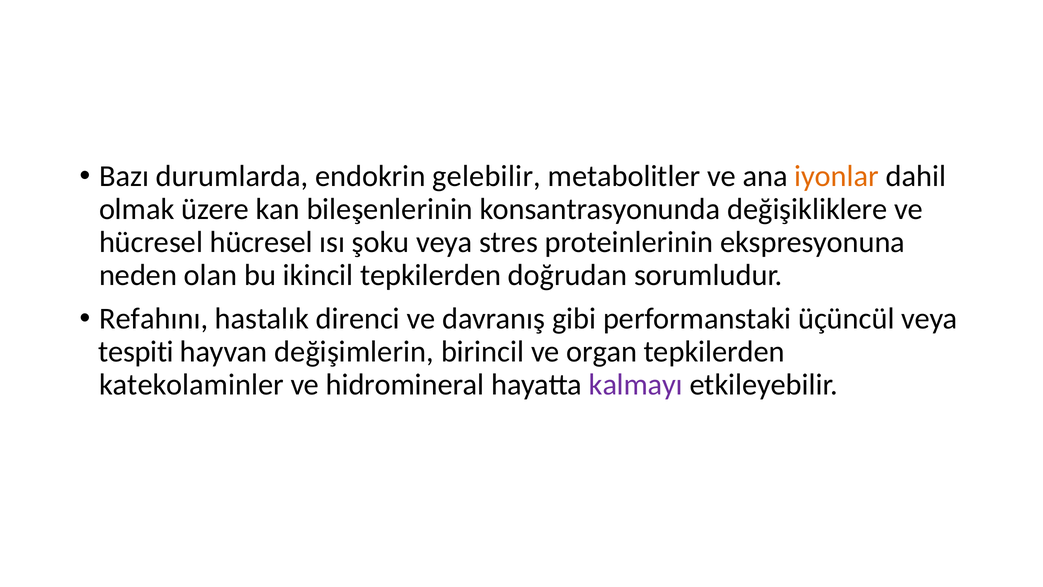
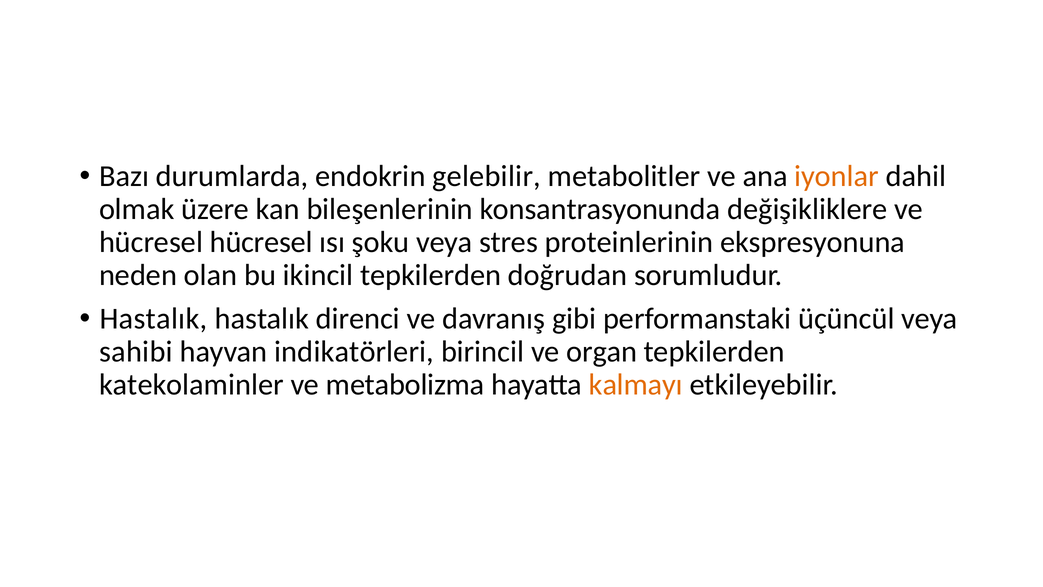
Refahını at (154, 319): Refahını -> Hastalık
tespiti: tespiti -> sahibi
değişimlerin: değişimlerin -> indikatörleri
hidromineral: hidromineral -> metabolizma
kalmayı colour: purple -> orange
